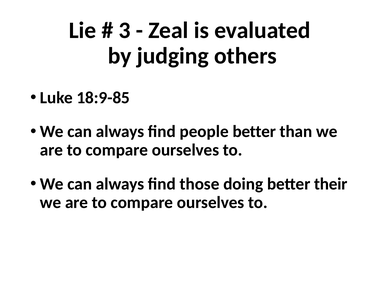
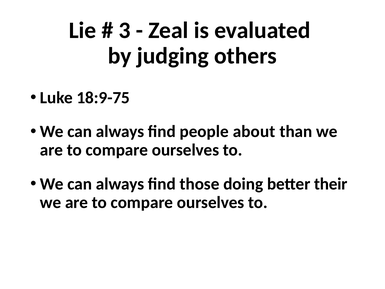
18:9-85: 18:9-85 -> 18:9-75
people better: better -> about
